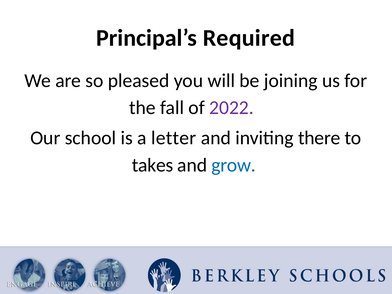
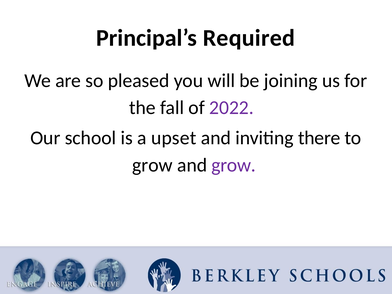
letter: letter -> upset
takes at (153, 165): takes -> grow
grow at (234, 165) colour: blue -> purple
